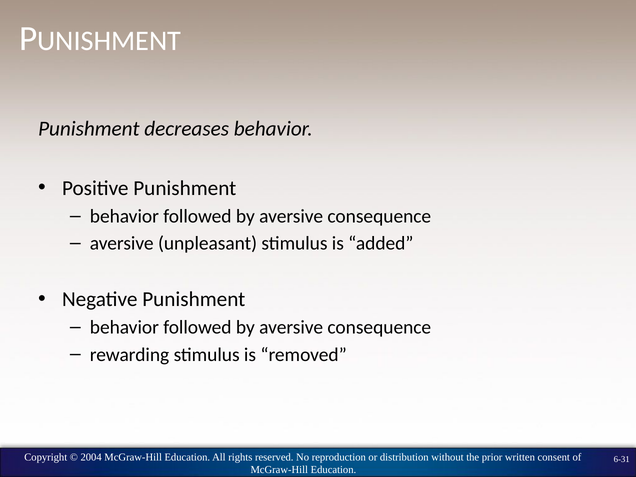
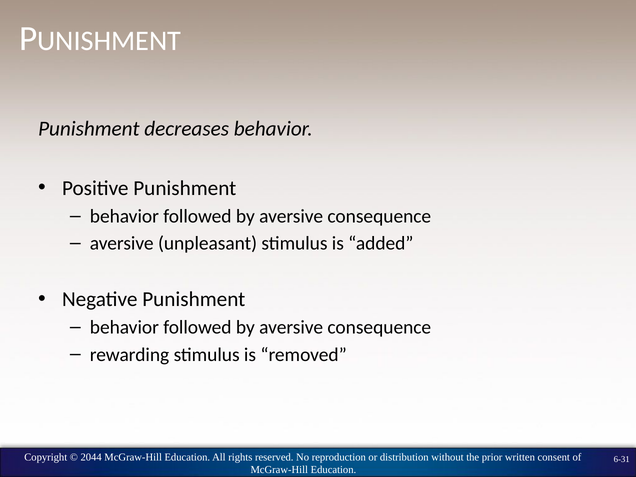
2004: 2004 -> 2044
